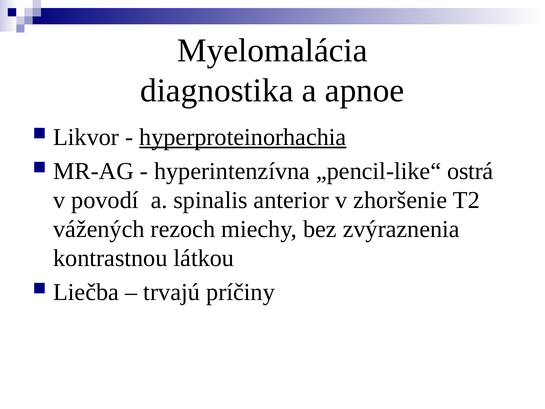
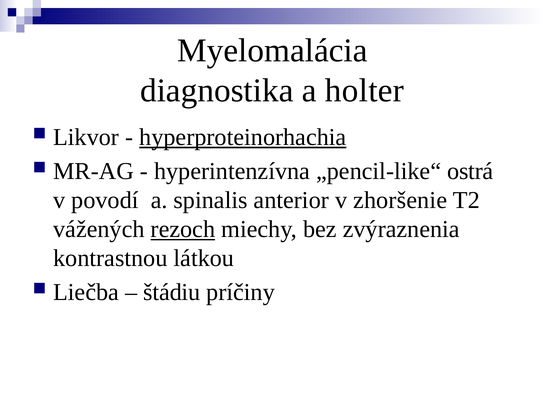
apnoe: apnoe -> holter
rezoch underline: none -> present
trvajú: trvajú -> štádiu
